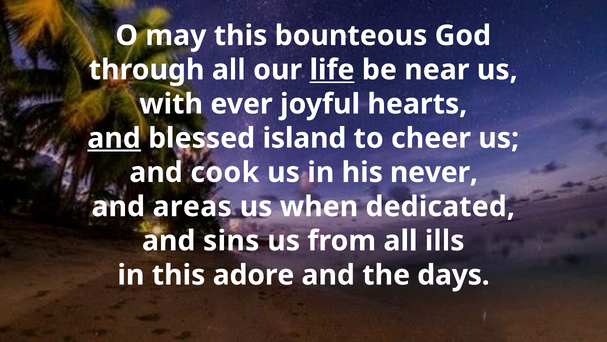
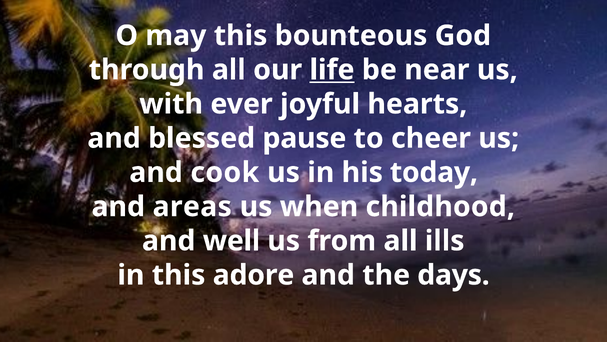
and at (114, 138) underline: present -> none
island: island -> pause
never: never -> today
dedicated: dedicated -> childhood
sins: sins -> well
